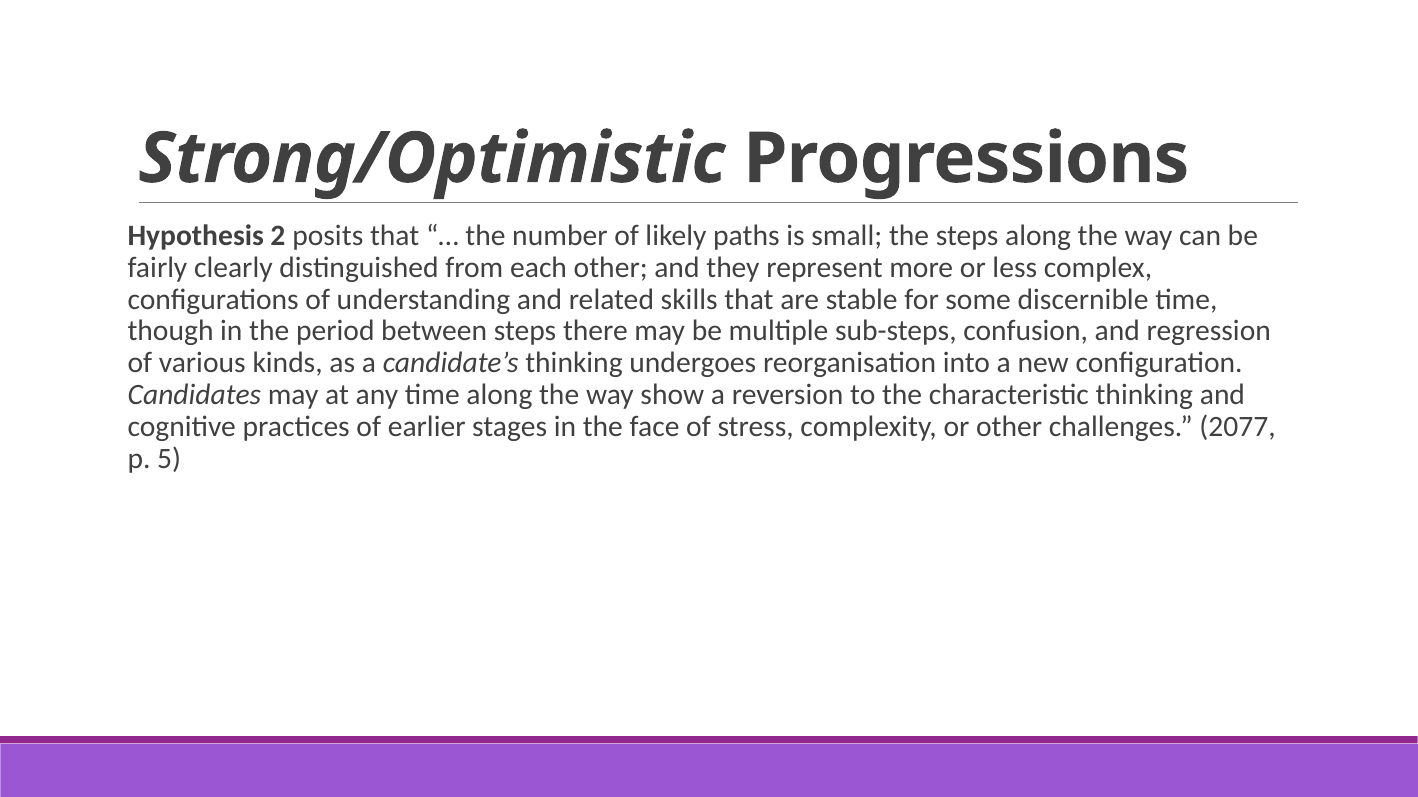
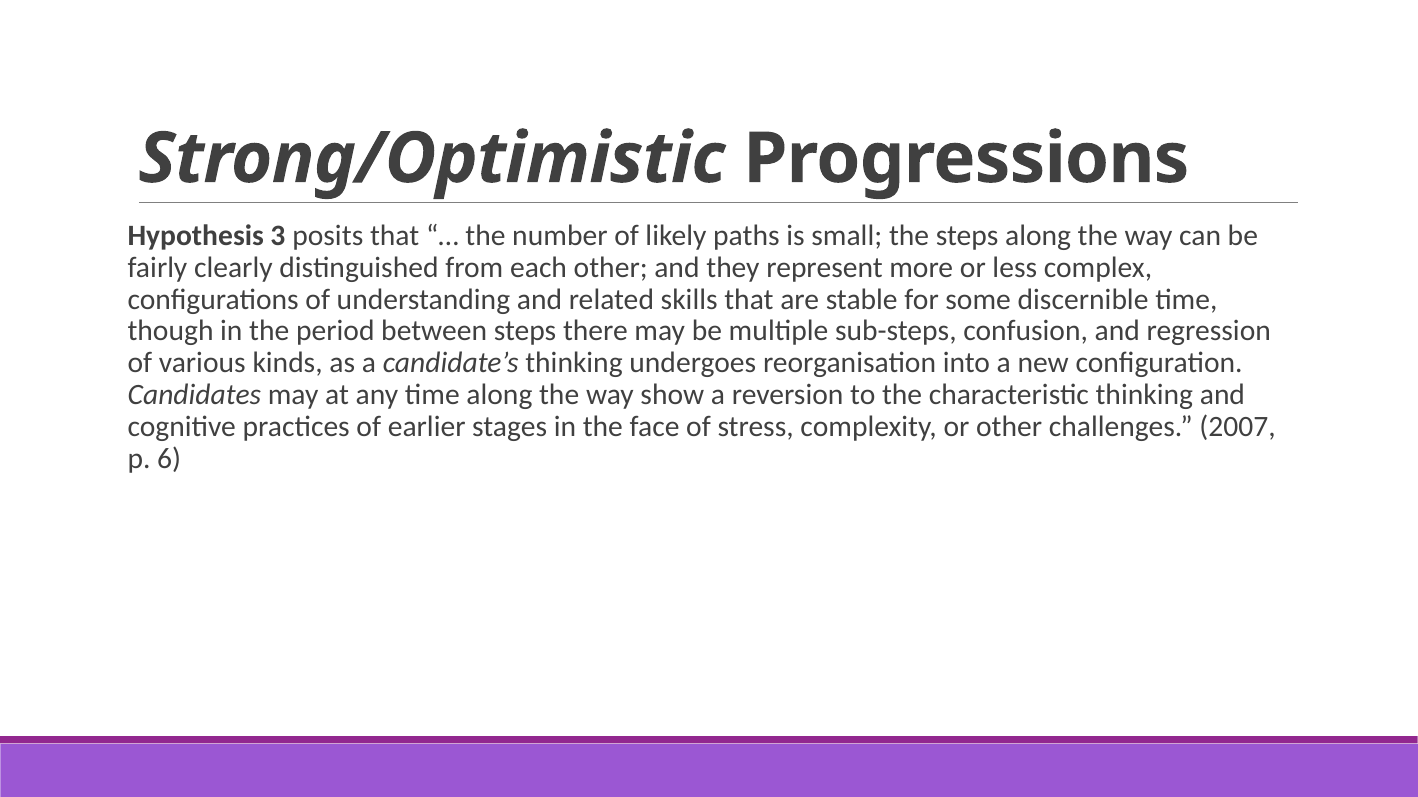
2: 2 -> 3
2077: 2077 -> 2007
5: 5 -> 6
